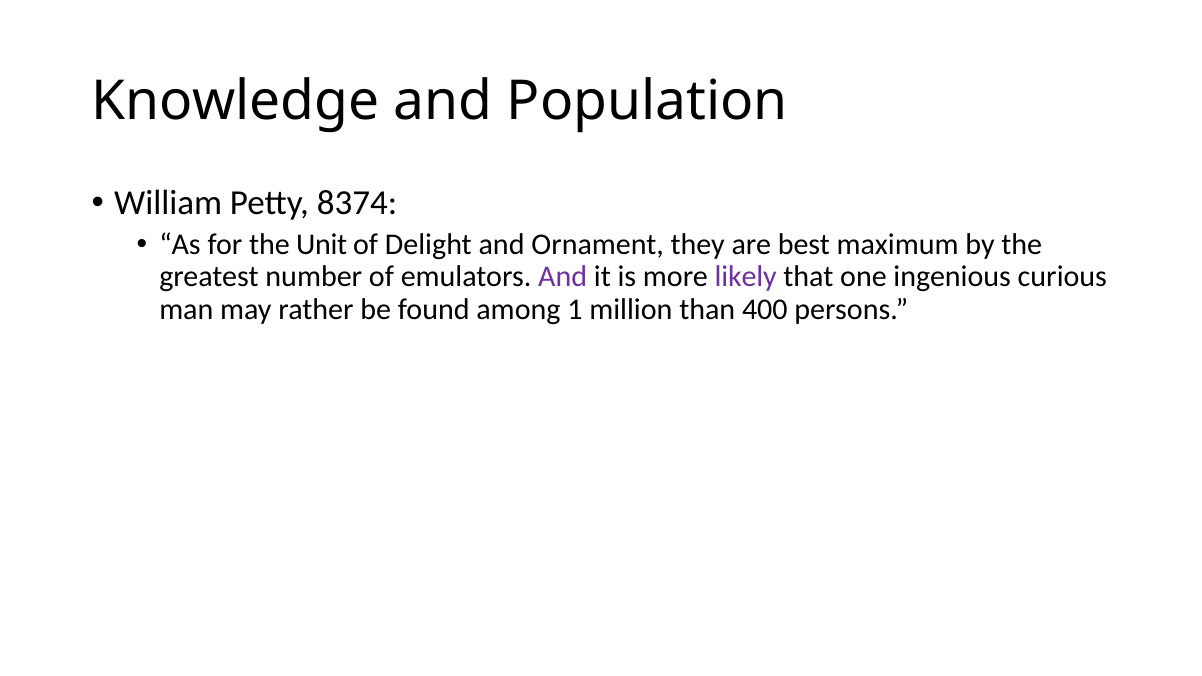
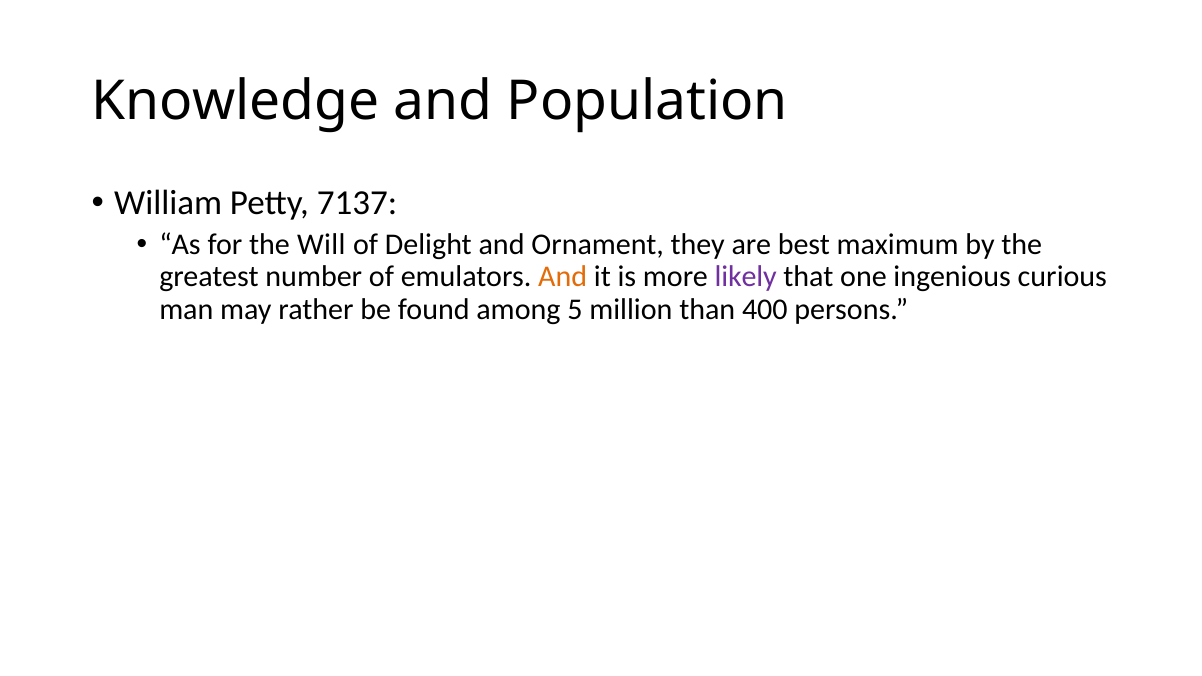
8374: 8374 -> 7137
Unit: Unit -> Will
And at (563, 277) colour: purple -> orange
1: 1 -> 5
